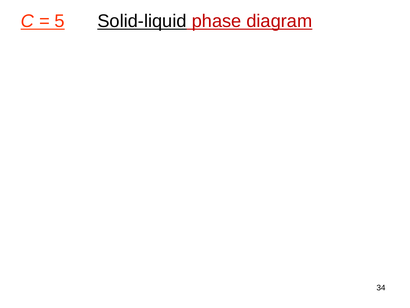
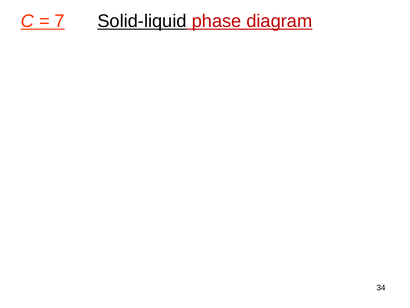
5: 5 -> 7
